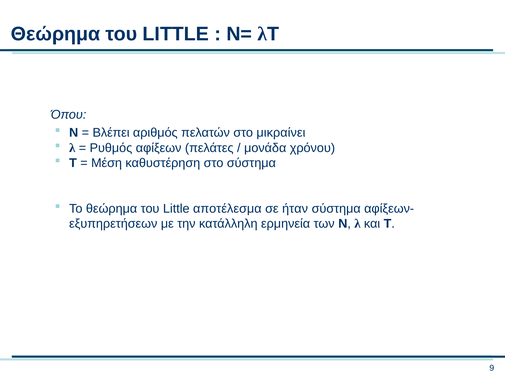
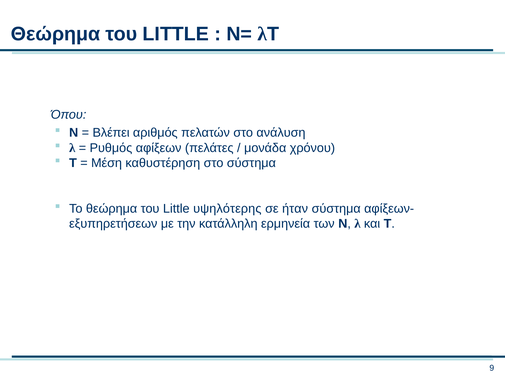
μικραίνει: μικραίνει -> ανάλυση
αποτέλεσμα: αποτέλεσμα -> υψηλότερης
